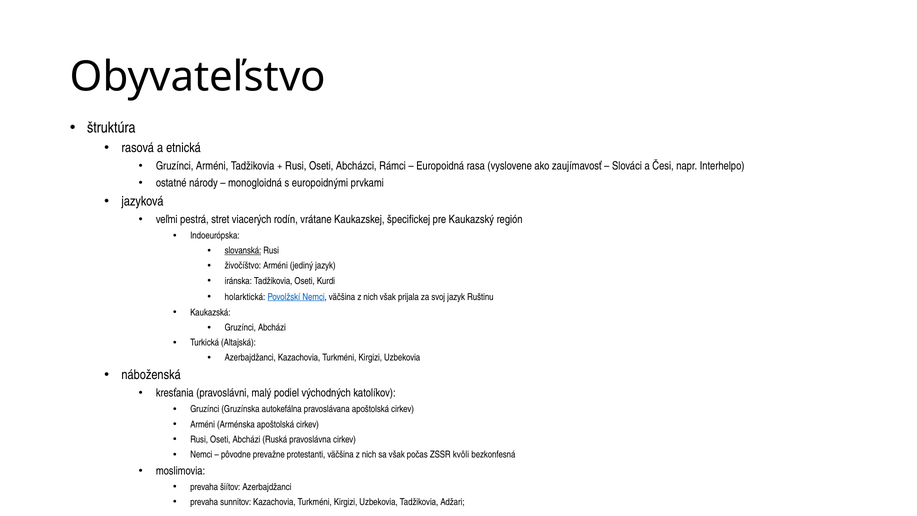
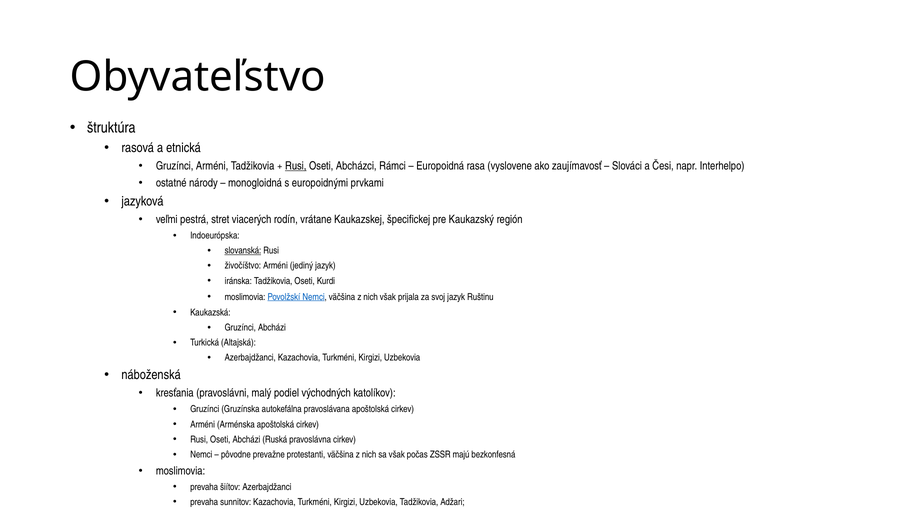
Rusi at (296, 166) underline: none -> present
holarktická at (245, 297): holarktická -> moslimovia
kvôli: kvôli -> majú
